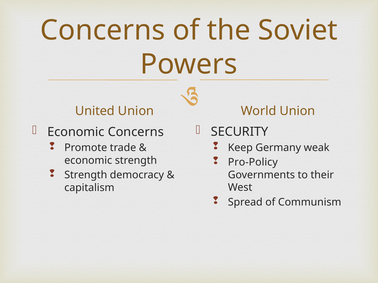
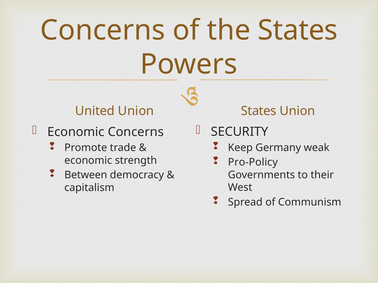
the Soviet: Soviet -> States
World at (259, 111): World -> States
Strength at (86, 175): Strength -> Between
